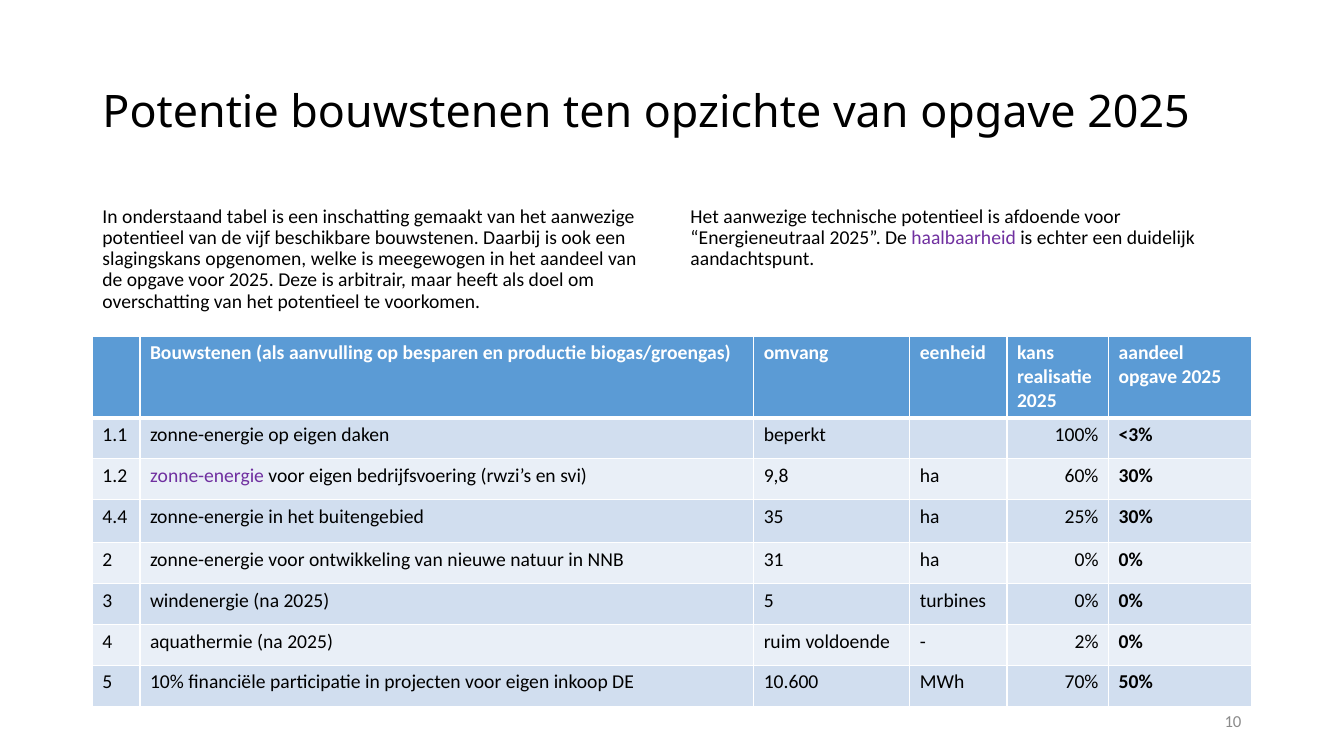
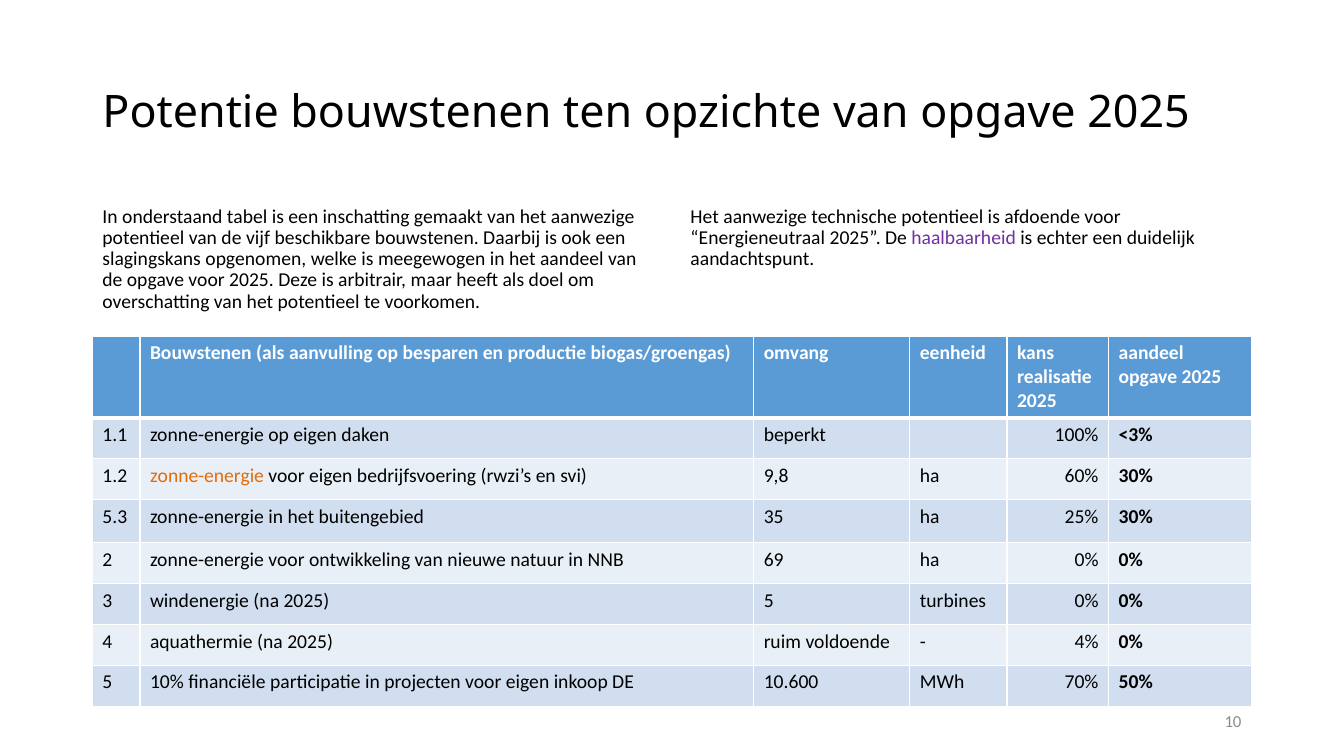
zonne-energie at (207, 476) colour: purple -> orange
4.4: 4.4 -> 5.3
31: 31 -> 69
2%: 2% -> 4%
